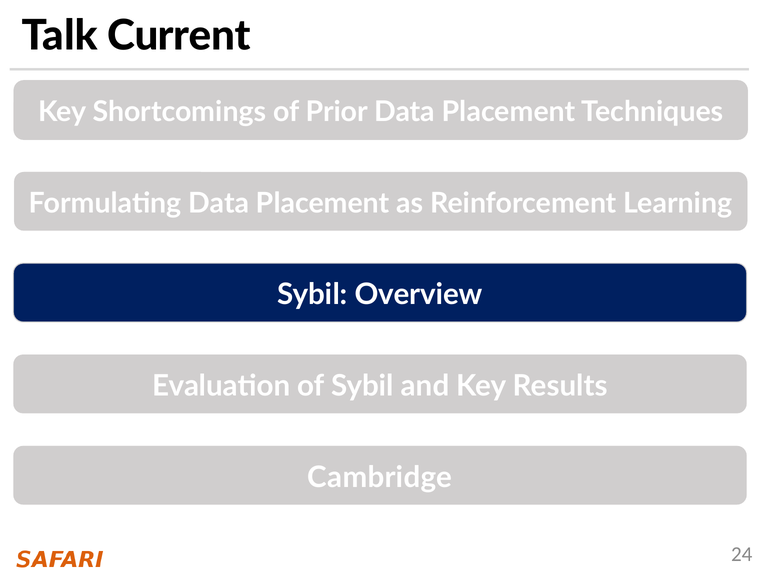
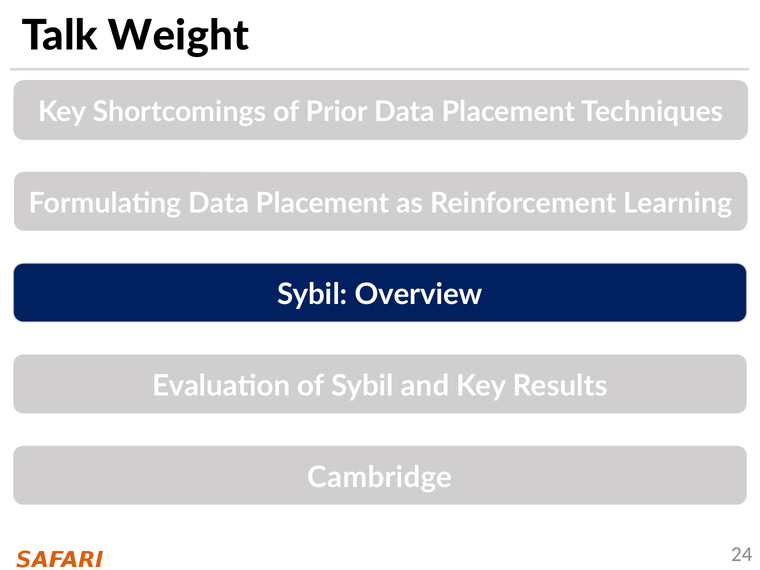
Current: Current -> Weight
